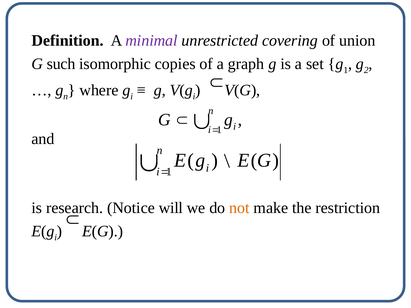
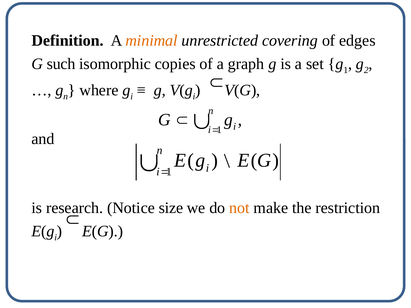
minimal colour: purple -> orange
union: union -> edges
will: will -> size
